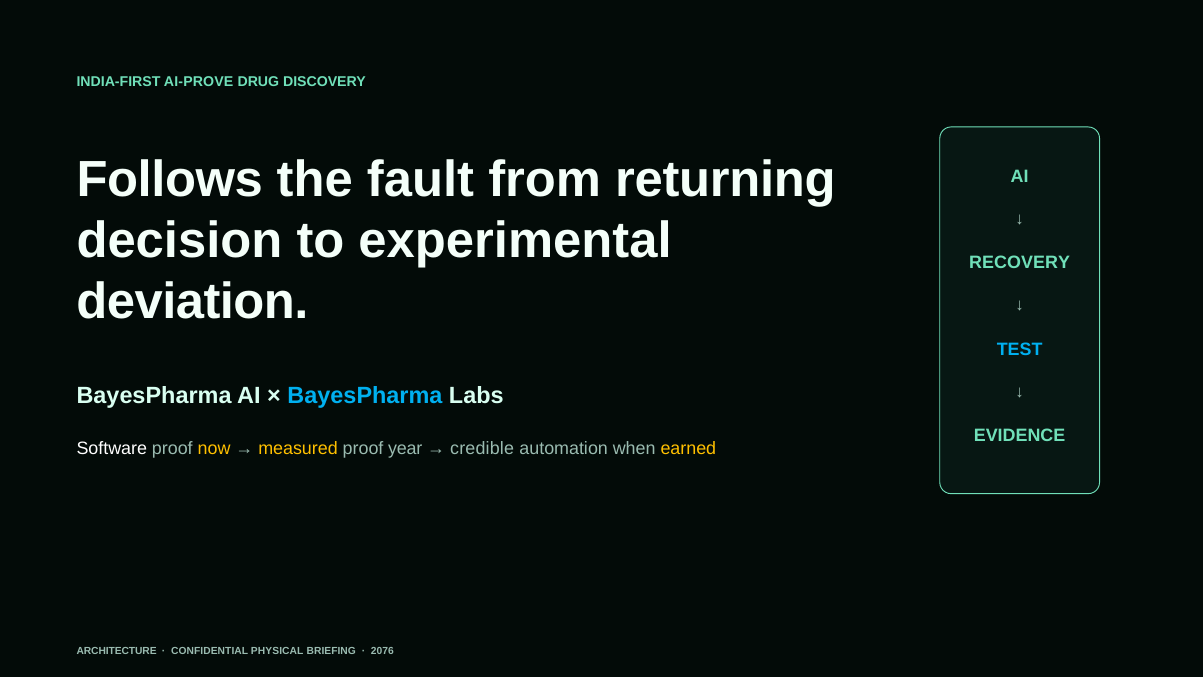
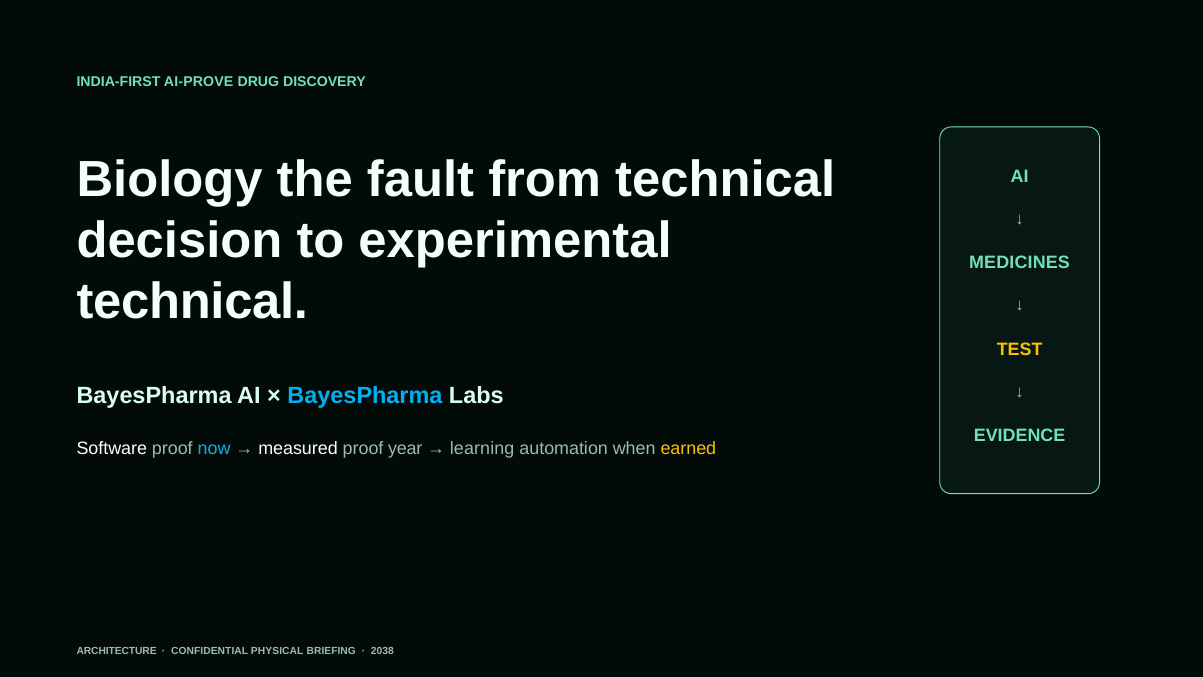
Follows: Follows -> Biology
from returning: returning -> technical
RECOVERY: RECOVERY -> MEDICINES
deviation at (192, 301): deviation -> technical
TEST colour: light blue -> yellow
now colour: yellow -> light blue
measured colour: yellow -> white
credible: credible -> learning
2076: 2076 -> 2038
